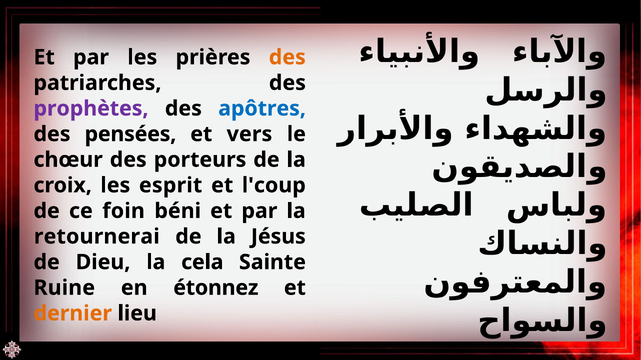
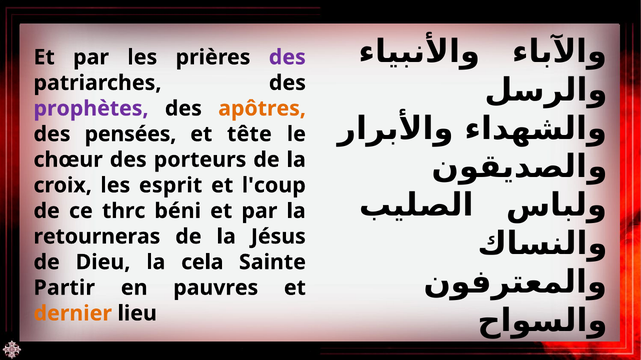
des at (287, 57) colour: orange -> purple
apôtres colour: blue -> orange
vers: vers -> tête
foin: foin -> thrc
retournerai: retournerai -> retourneras
Ruine: Ruine -> Partir
étonnez: étonnez -> pauvres
